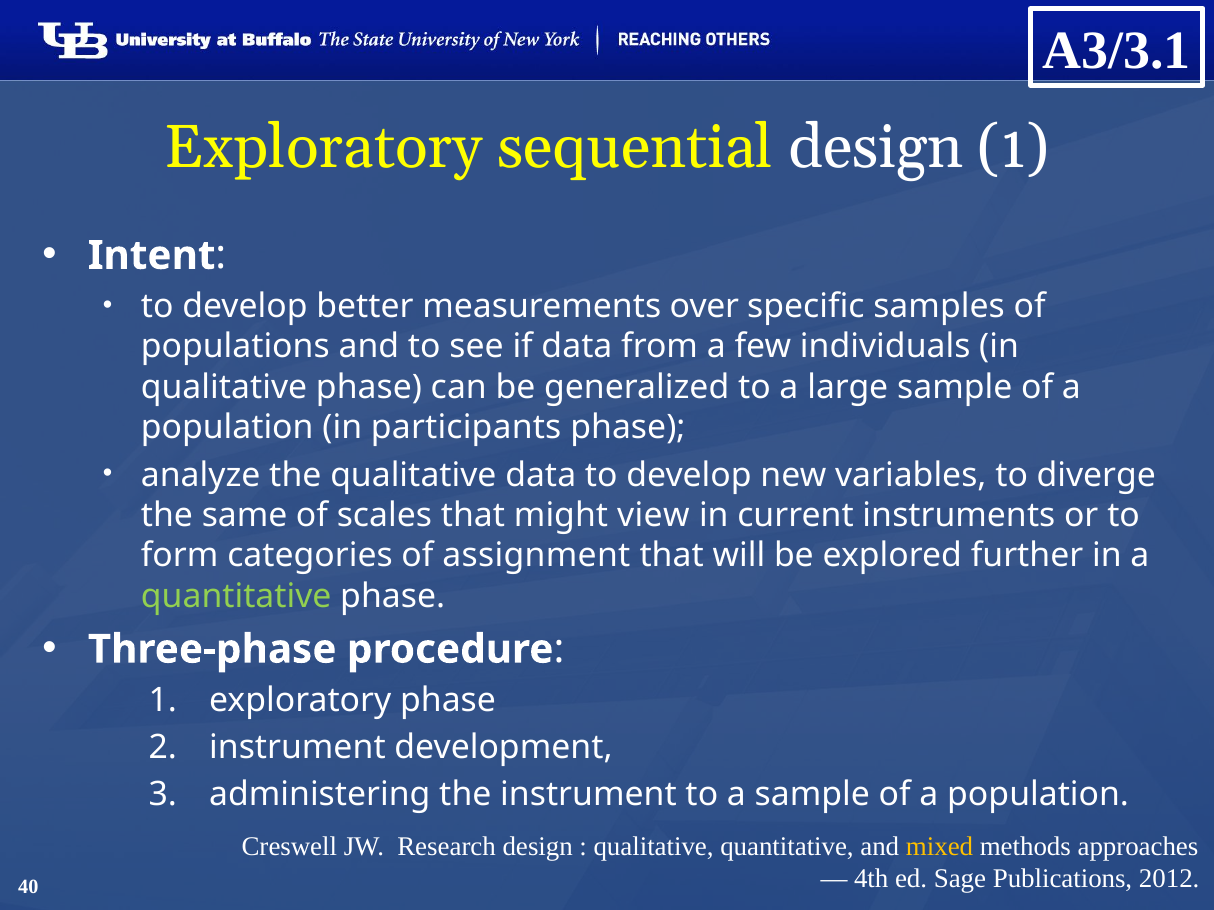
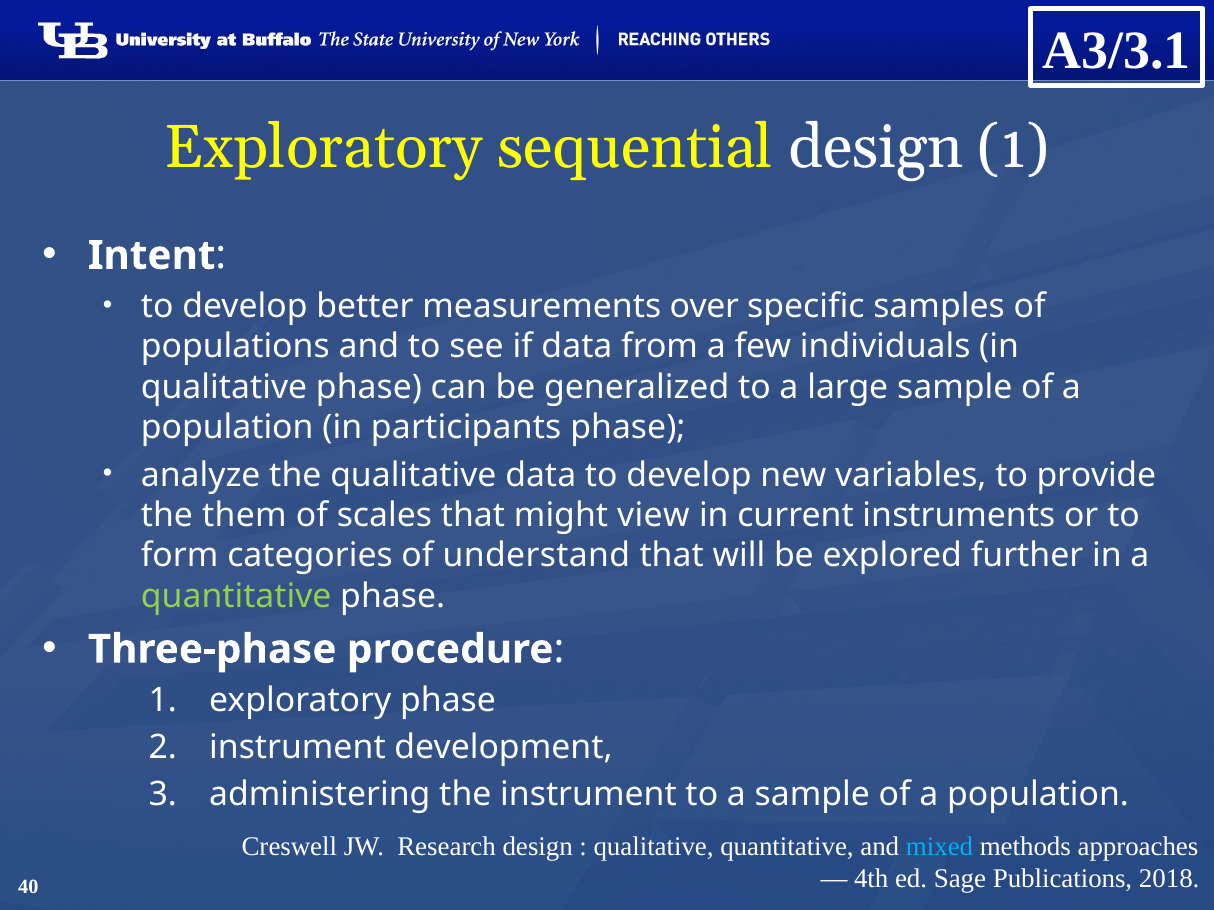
diverge: diverge -> provide
same: same -> them
assignment: assignment -> understand
mixed colour: yellow -> light blue
2012: 2012 -> 2018
